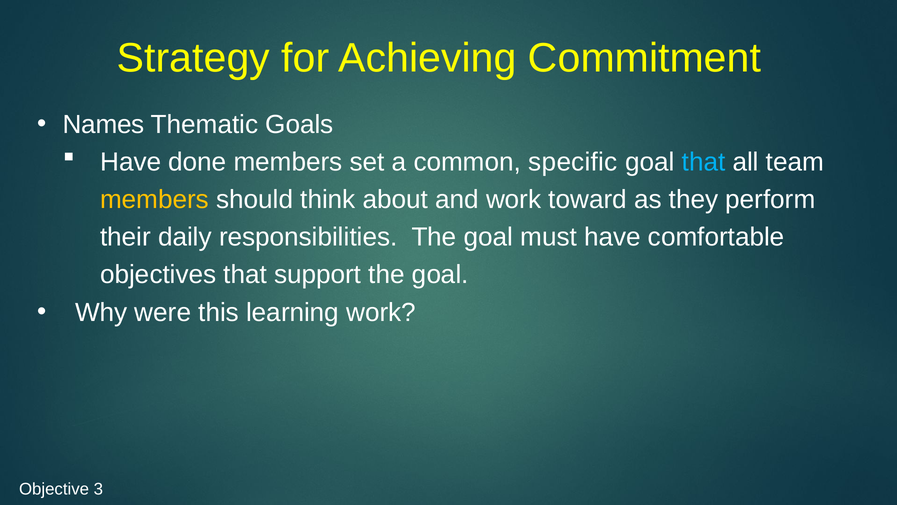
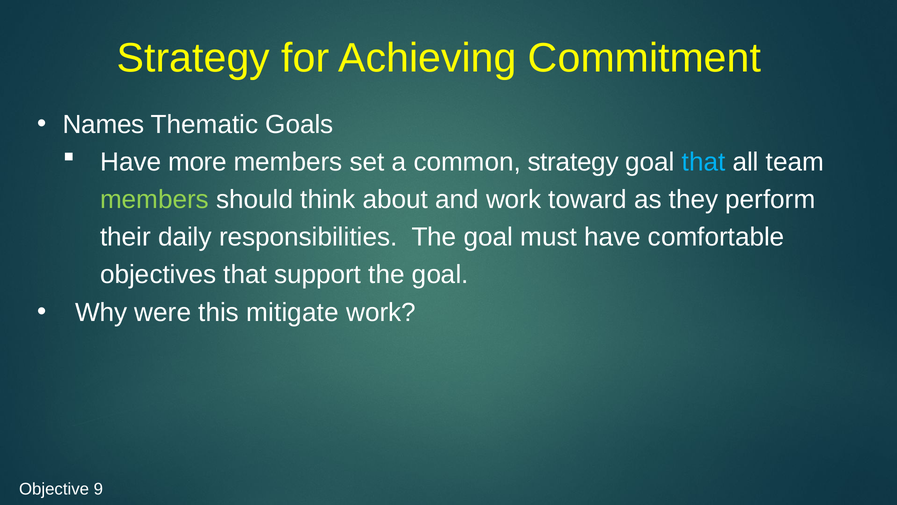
done: done -> more
common specific: specific -> strategy
members at (155, 199) colour: yellow -> light green
learning: learning -> mitigate
3: 3 -> 9
